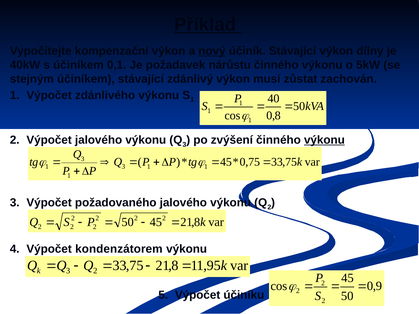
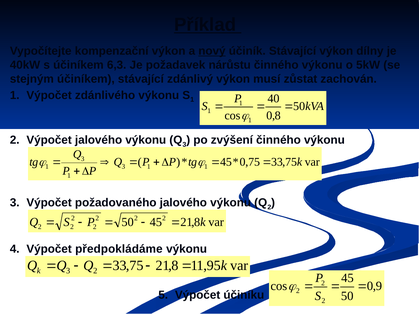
0,1: 0,1 -> 6,3
výkonu at (324, 140) underline: present -> none
kondenzátorem: kondenzátorem -> předpokládáme
